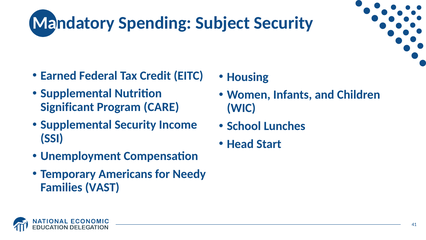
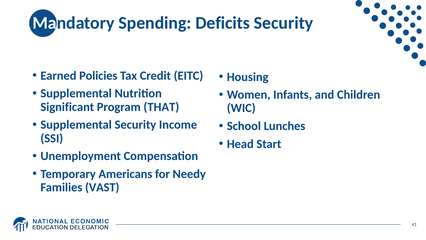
Subject: Subject -> Deficits
Federal: Federal -> Policies
CARE: CARE -> THAT
